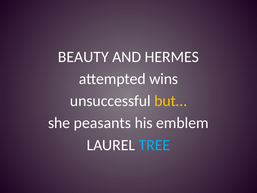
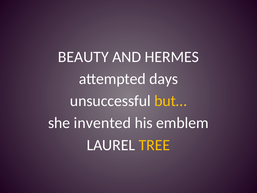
wins: wins -> days
peasants: peasants -> invented
TREE colour: light blue -> yellow
